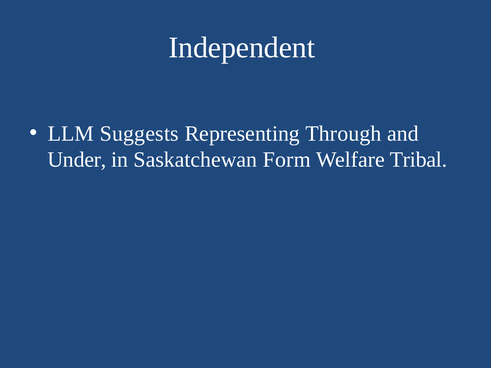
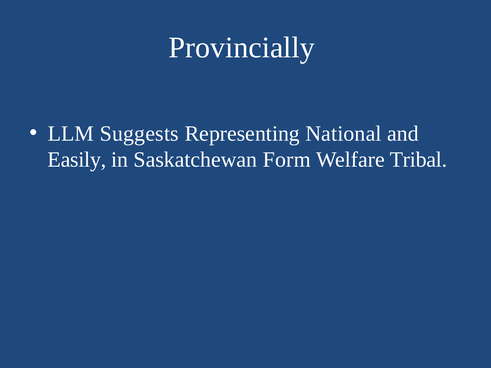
Independent: Independent -> Provincially
Through: Through -> National
Under: Under -> Easily
